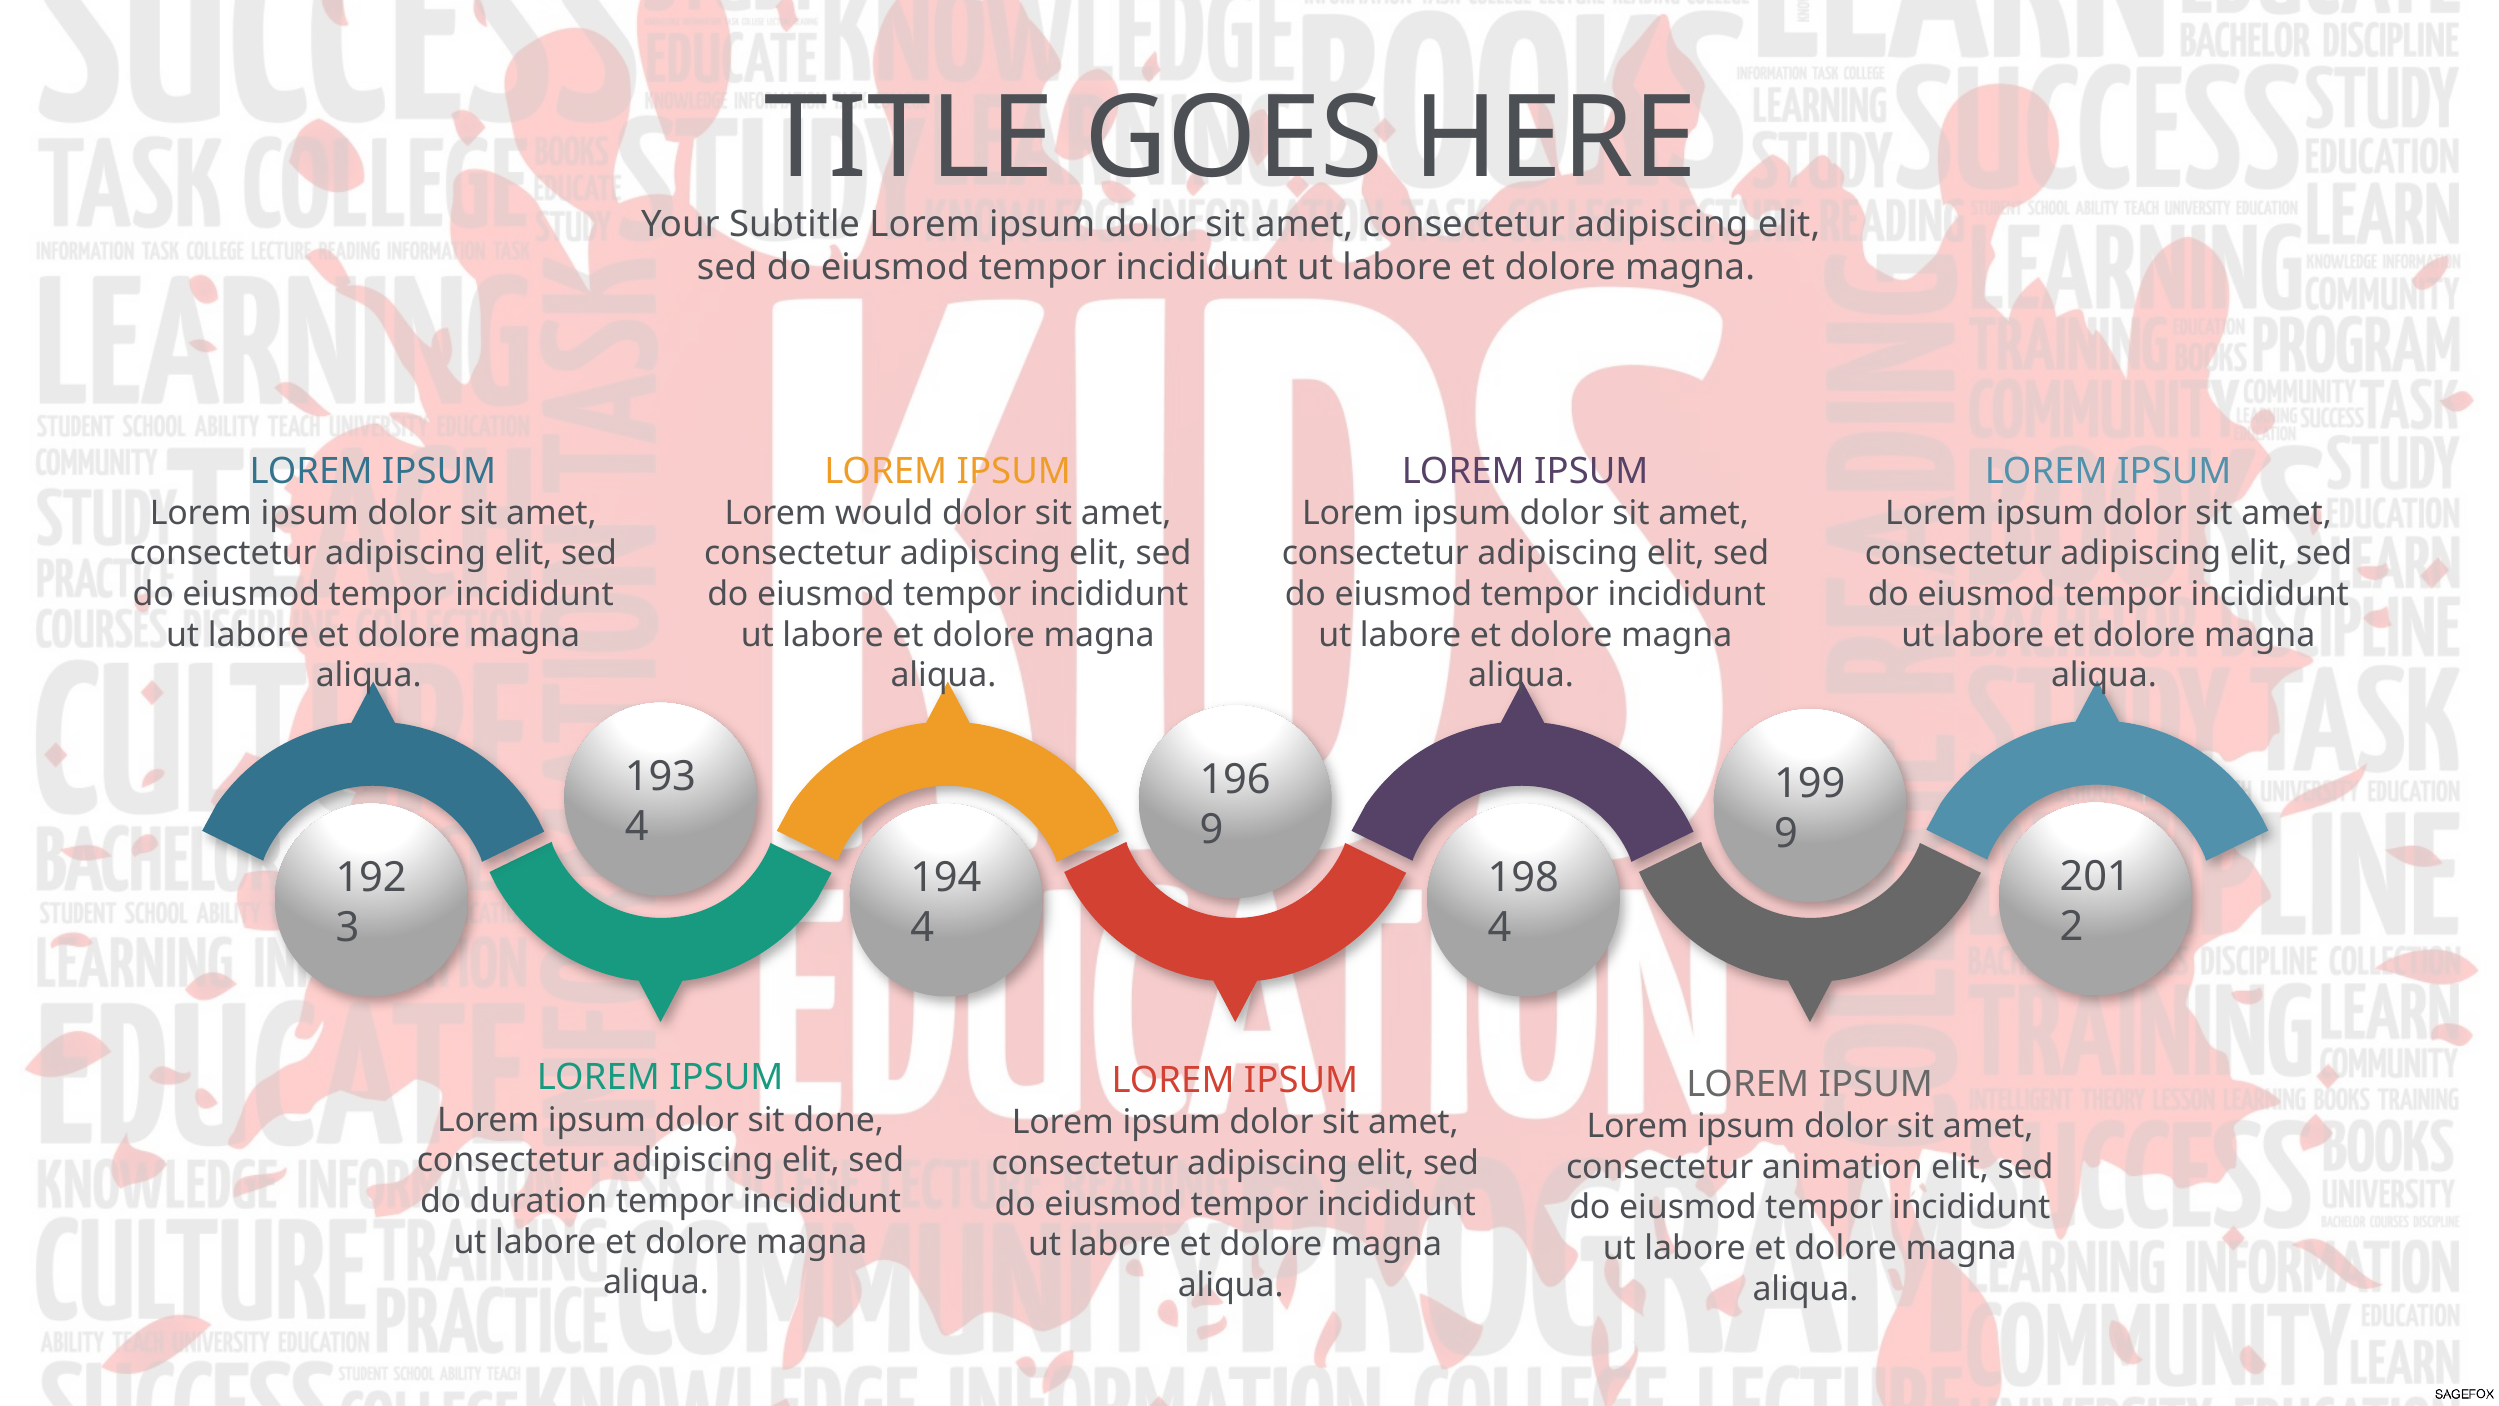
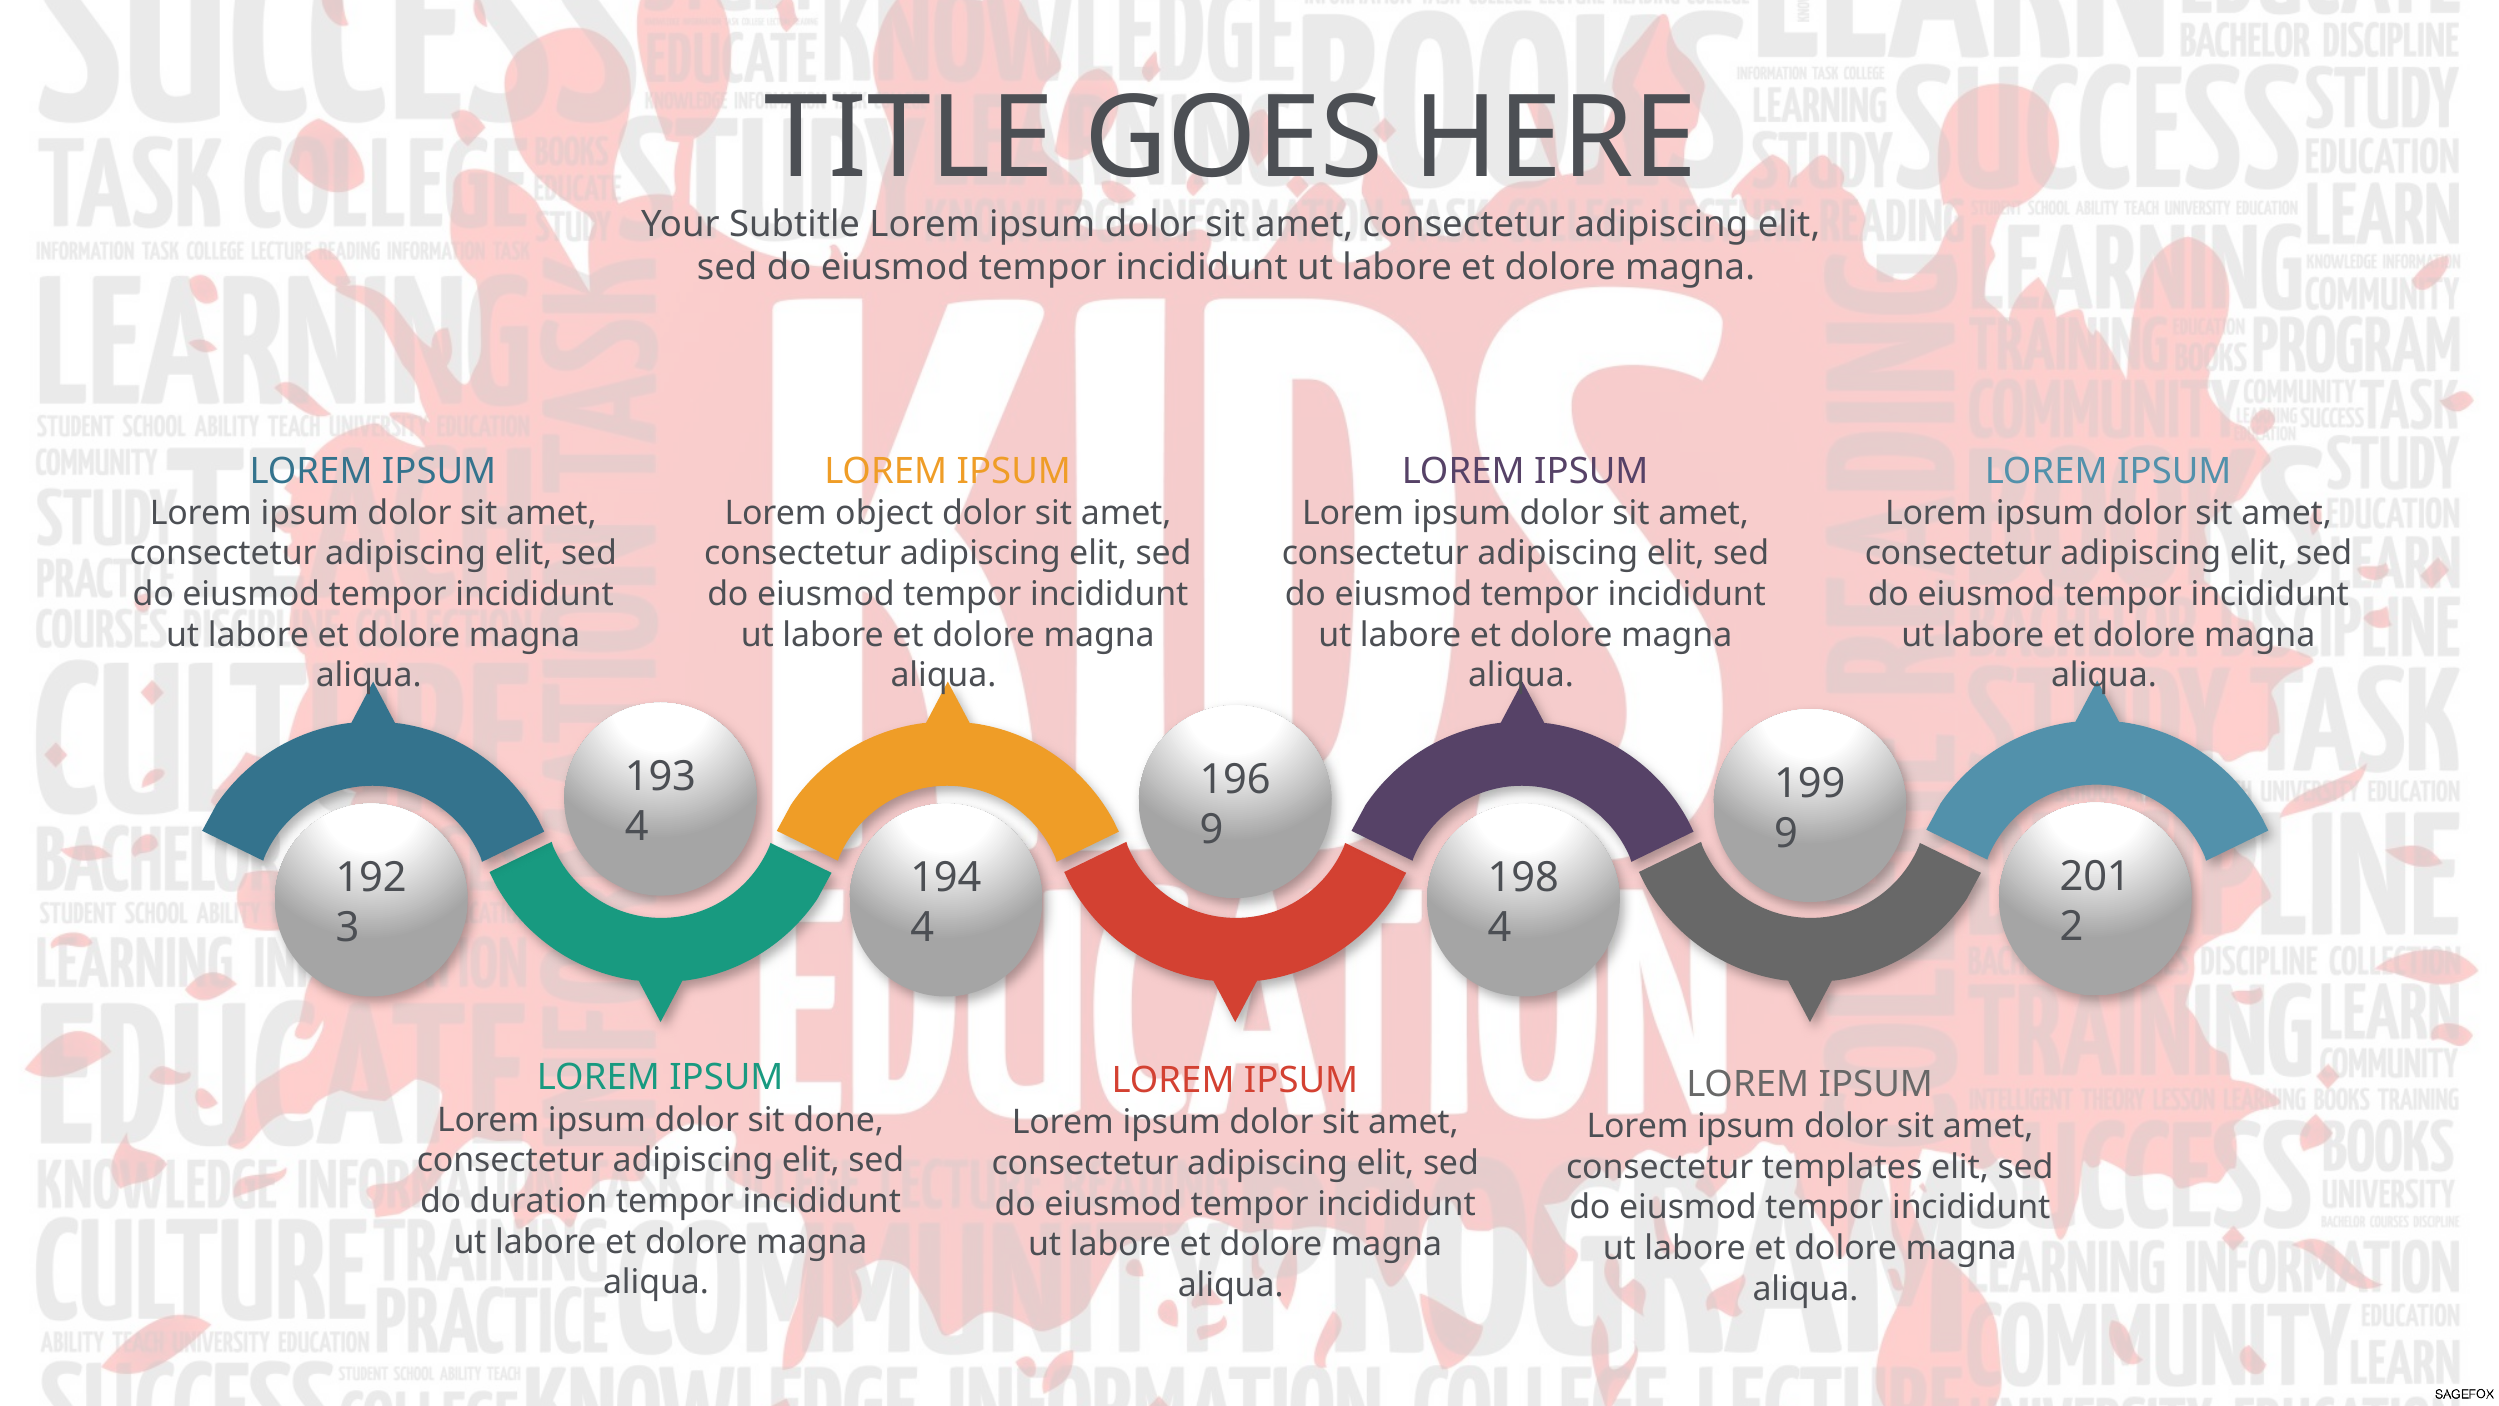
would: would -> object
animation: animation -> templates
